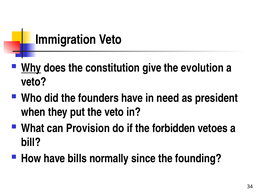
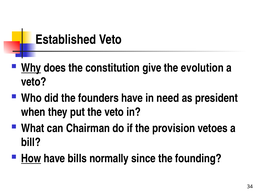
Immigration: Immigration -> Established
Provision: Provision -> Chairman
forbidden: forbidden -> provision
How underline: none -> present
